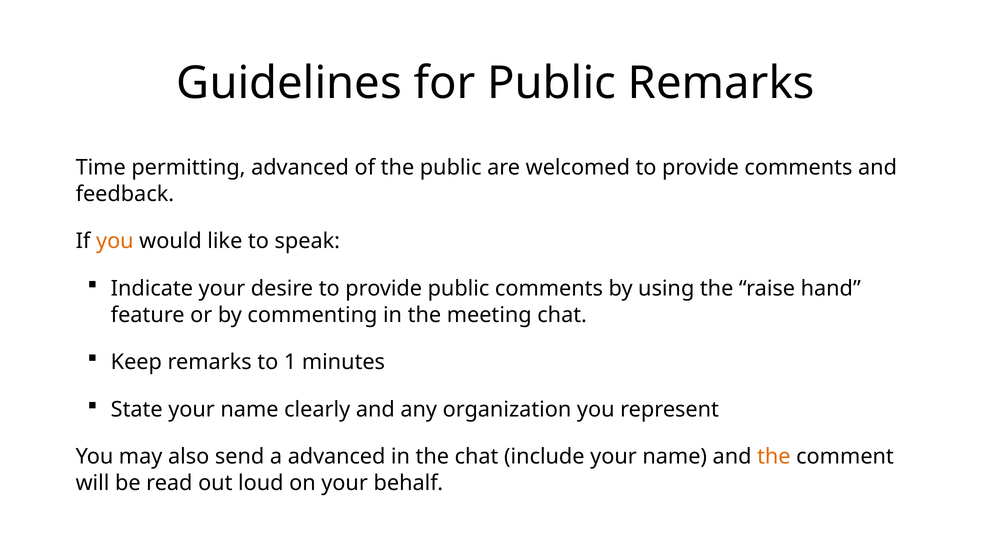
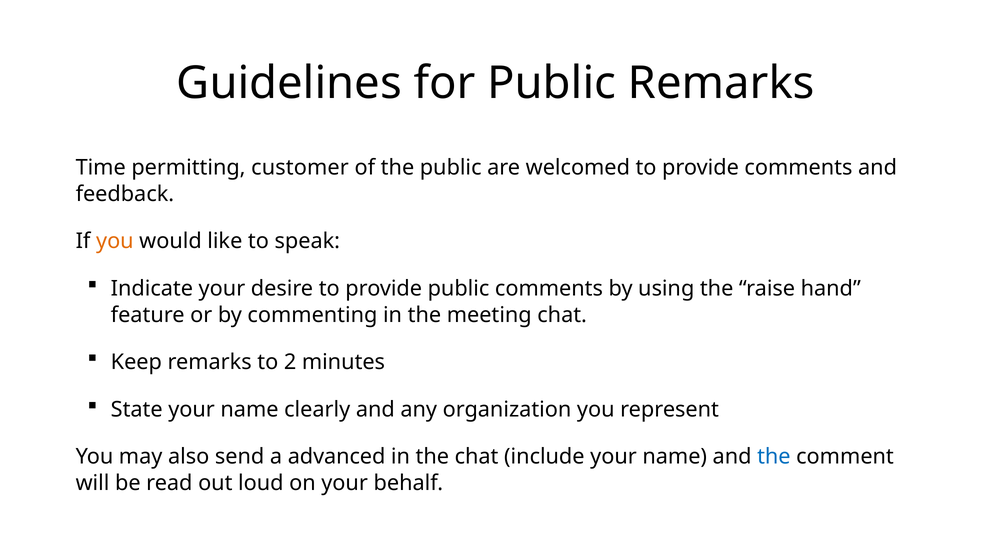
permitting advanced: advanced -> customer
1: 1 -> 2
the at (774, 457) colour: orange -> blue
